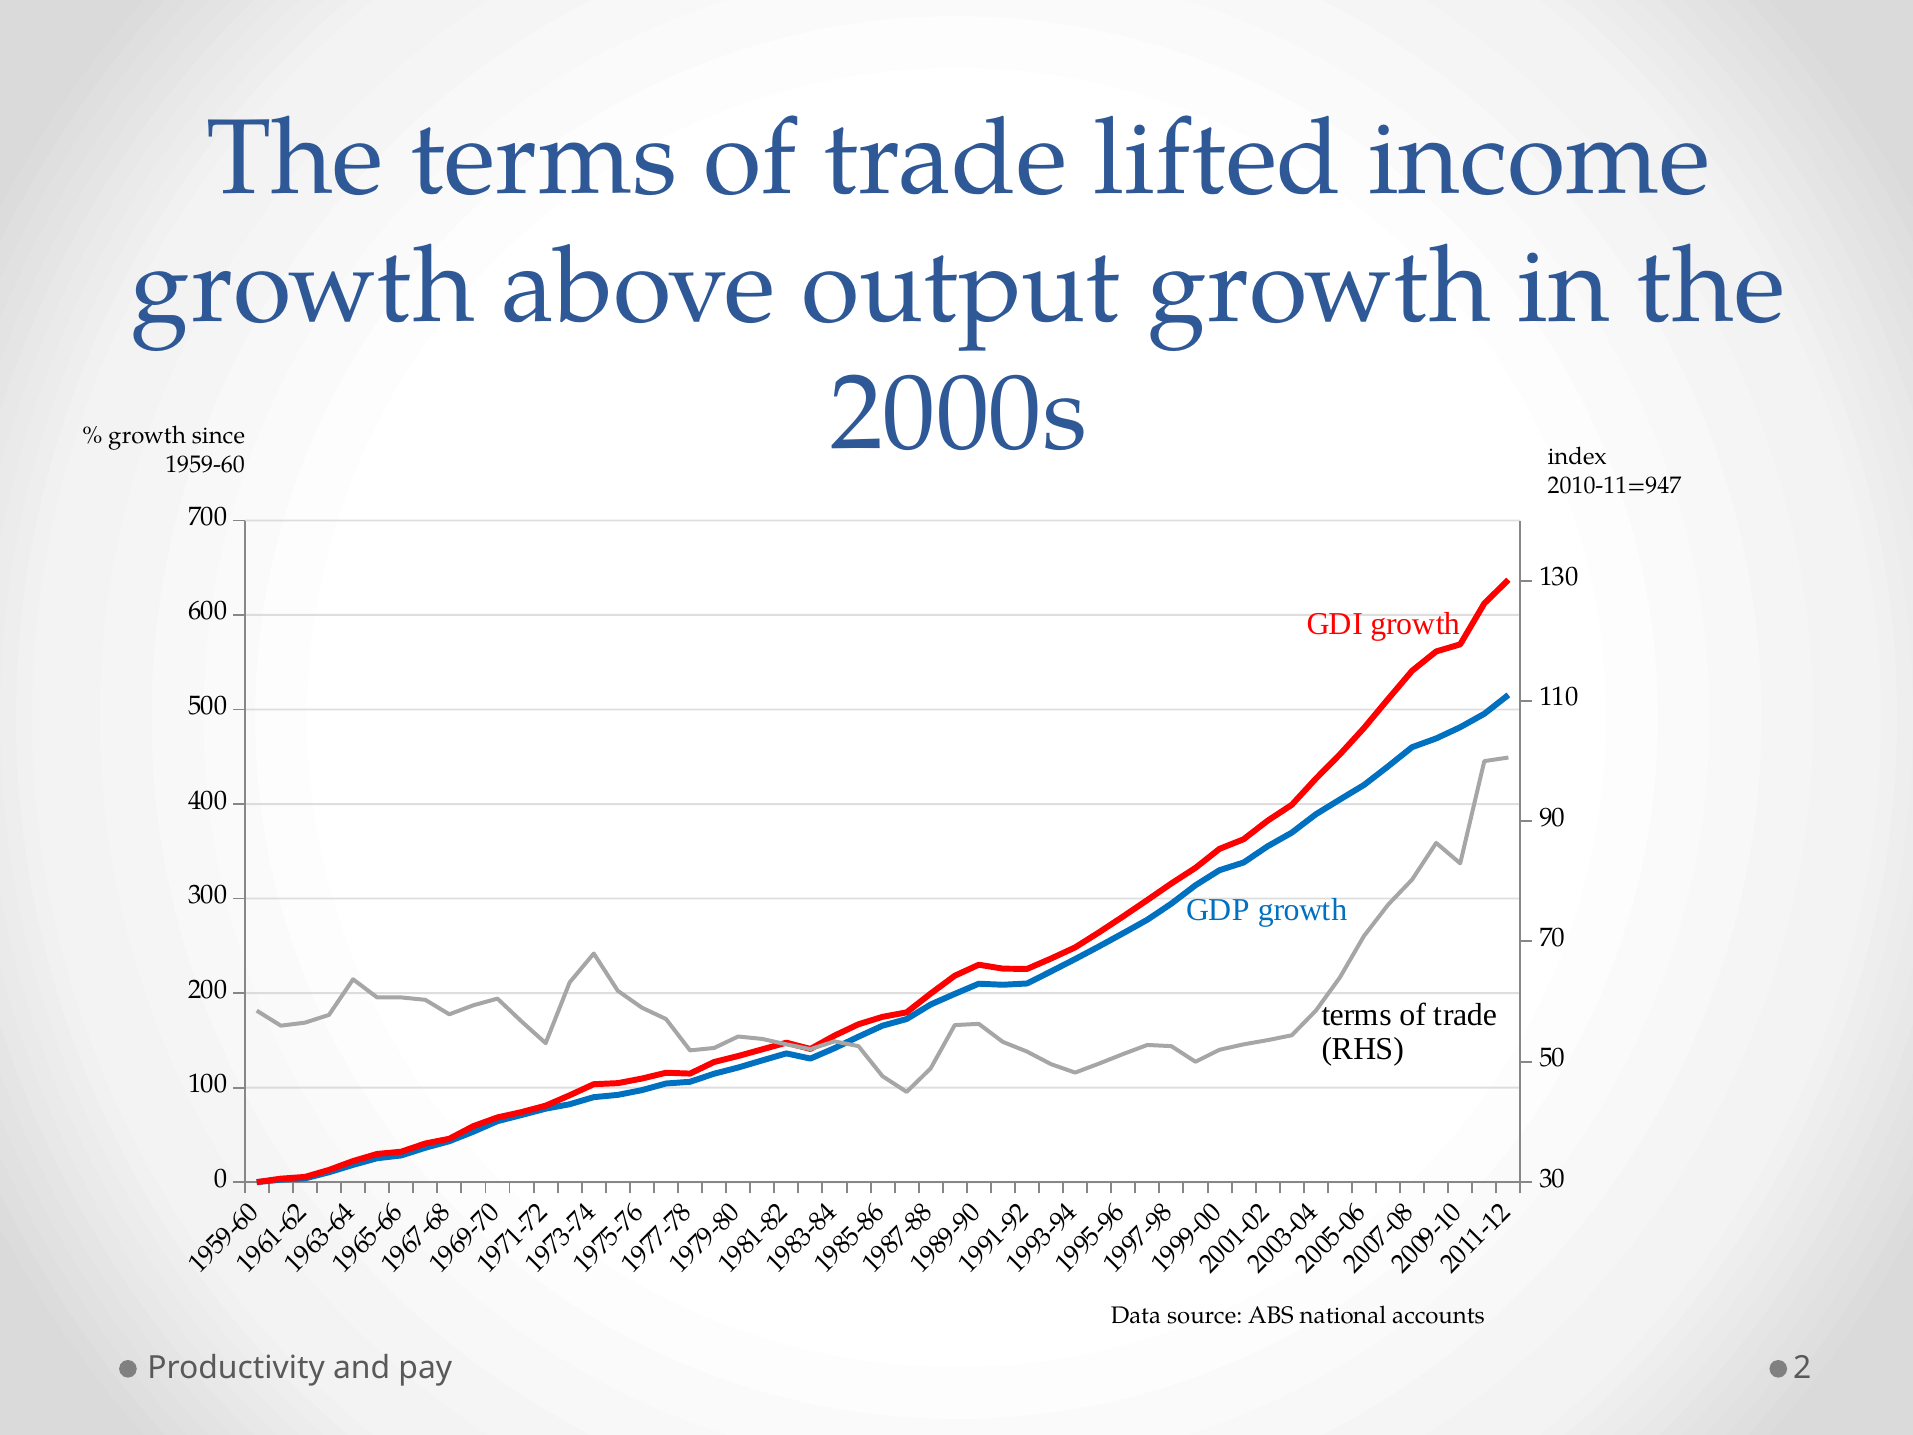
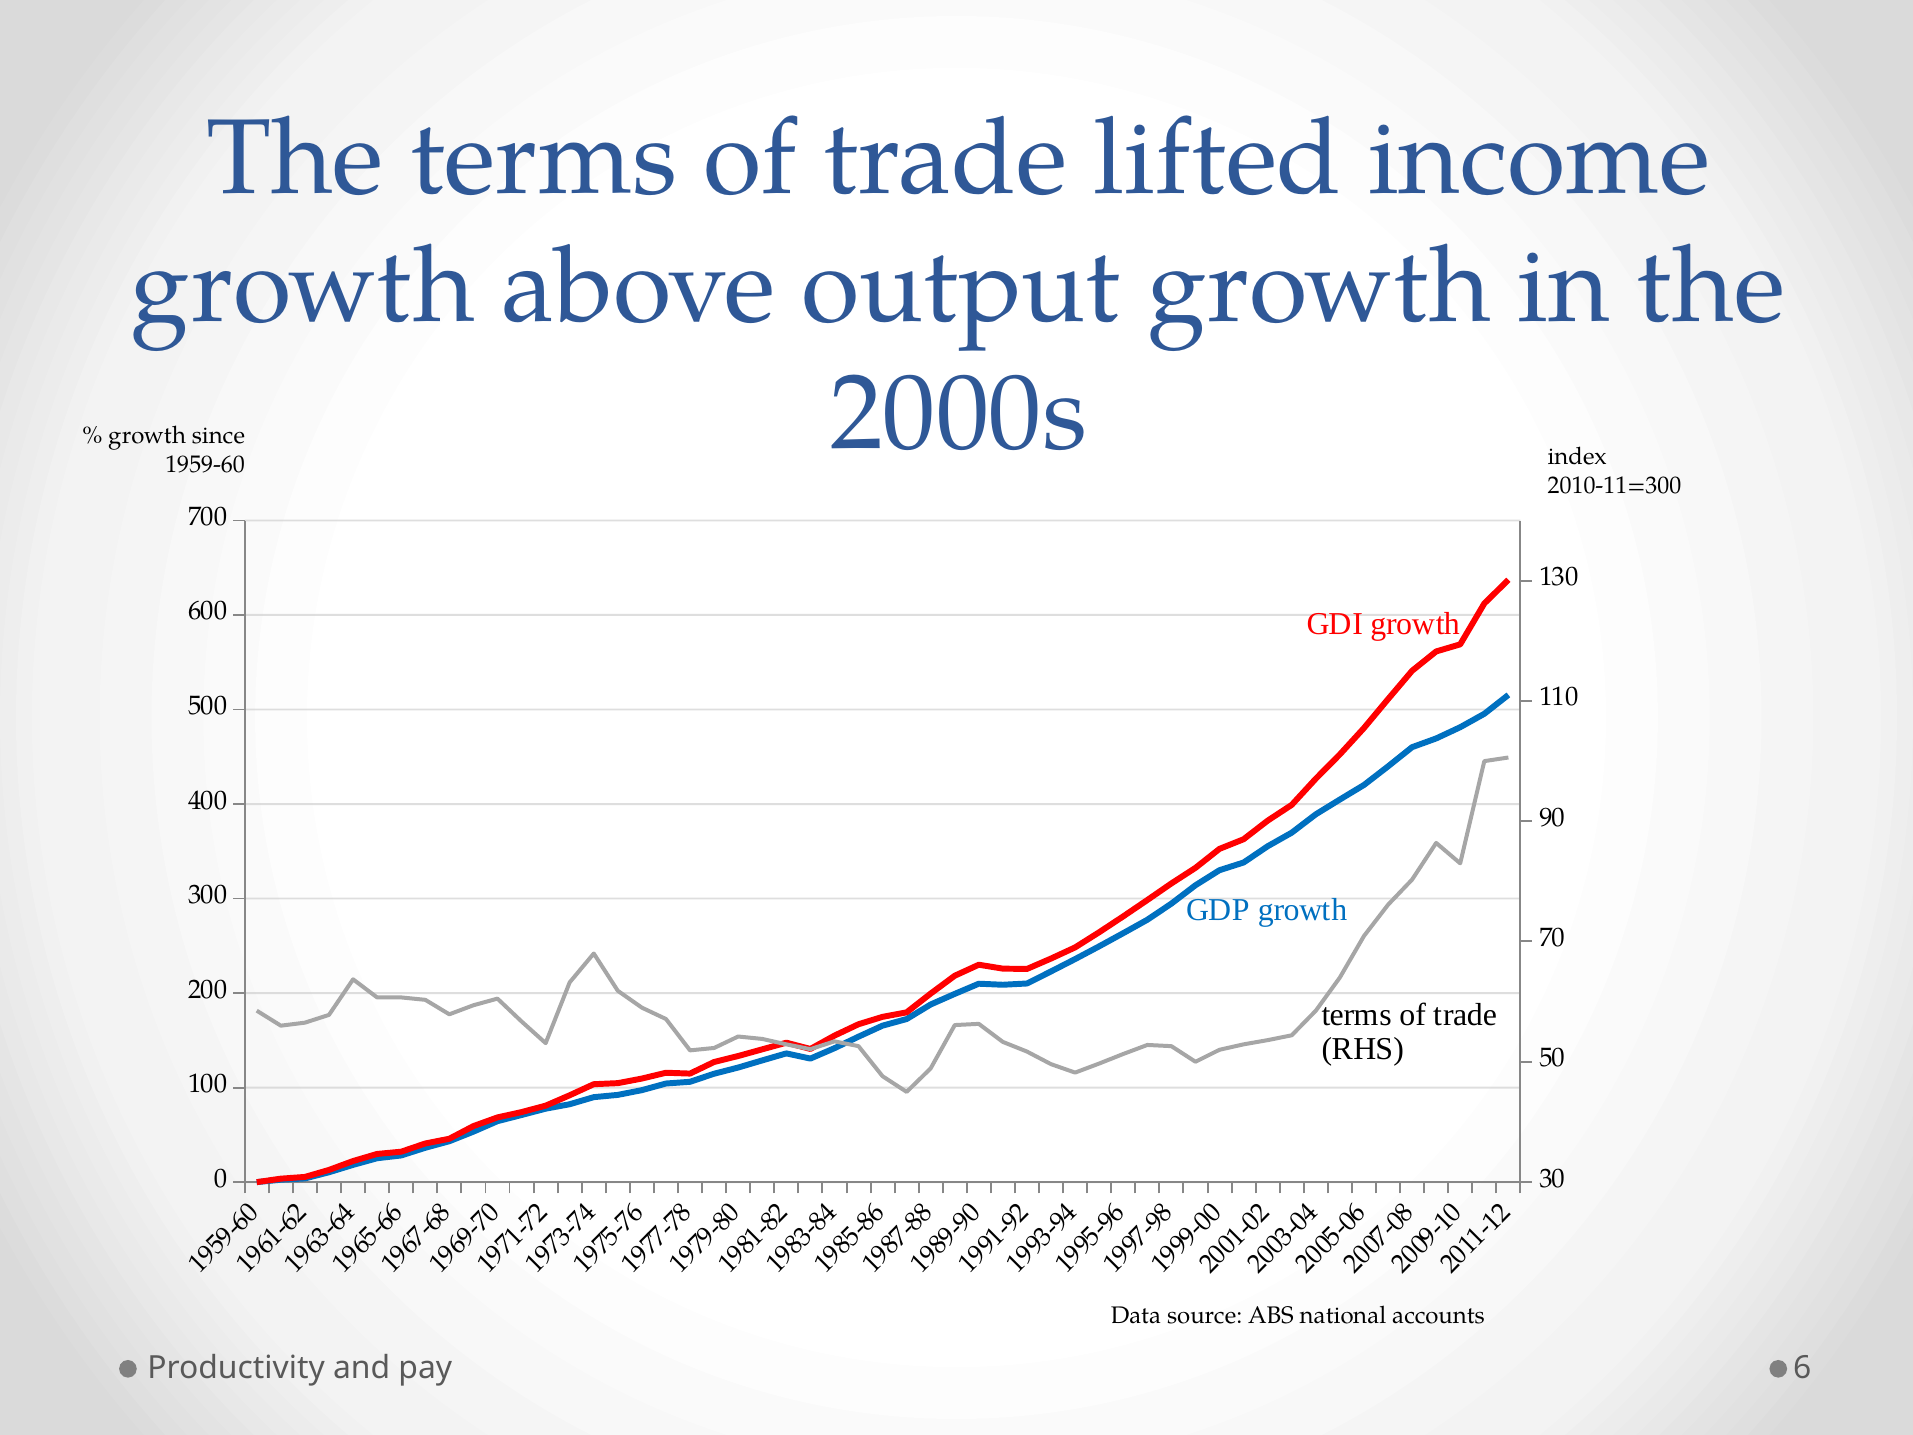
2010-11=947: 2010-11=947 -> 2010-11=300
pay 2: 2 -> 6
